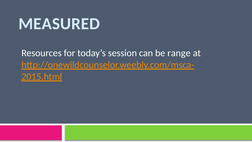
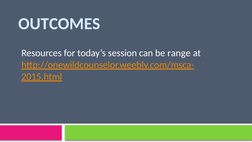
MEASURED: MEASURED -> OUTCOMES
